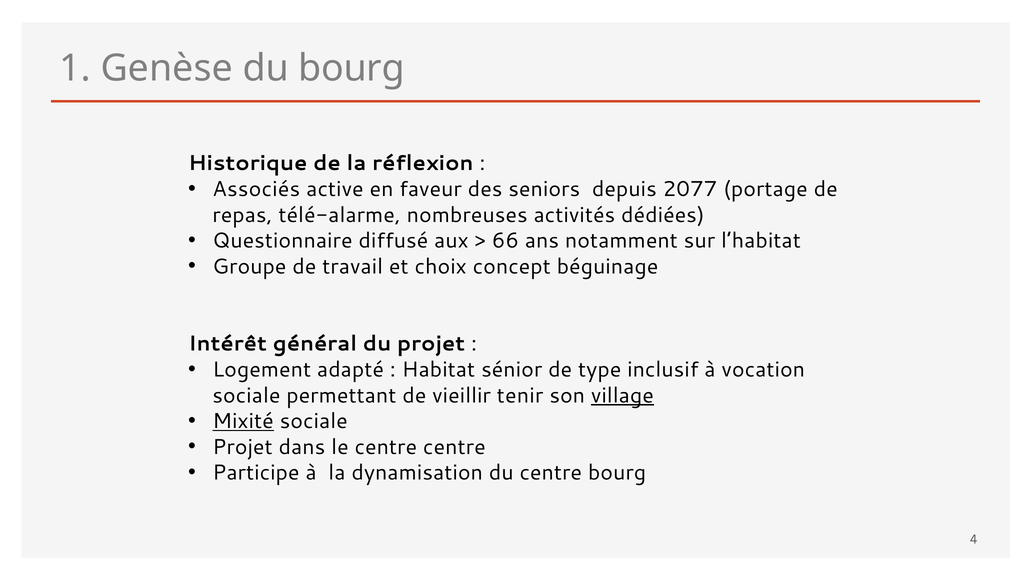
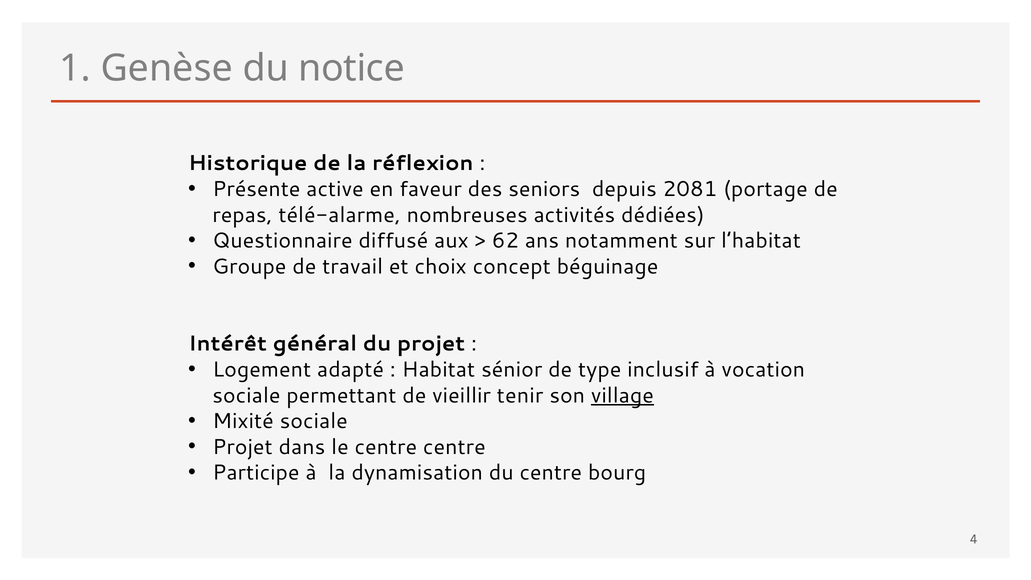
du bourg: bourg -> notice
Associés: Associés -> Présente
2077: 2077 -> 2081
66: 66 -> 62
Mixité underline: present -> none
